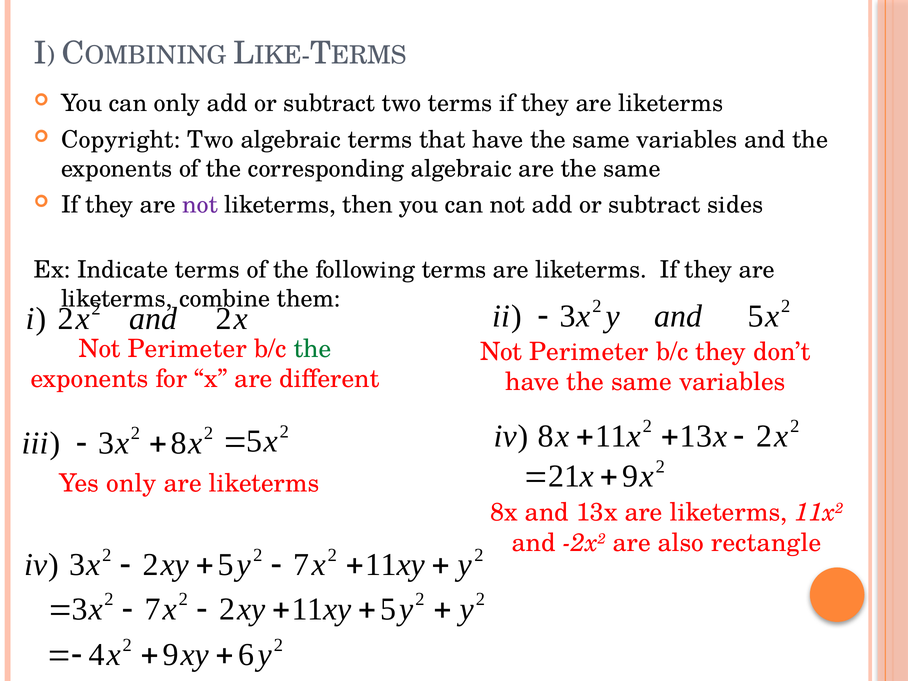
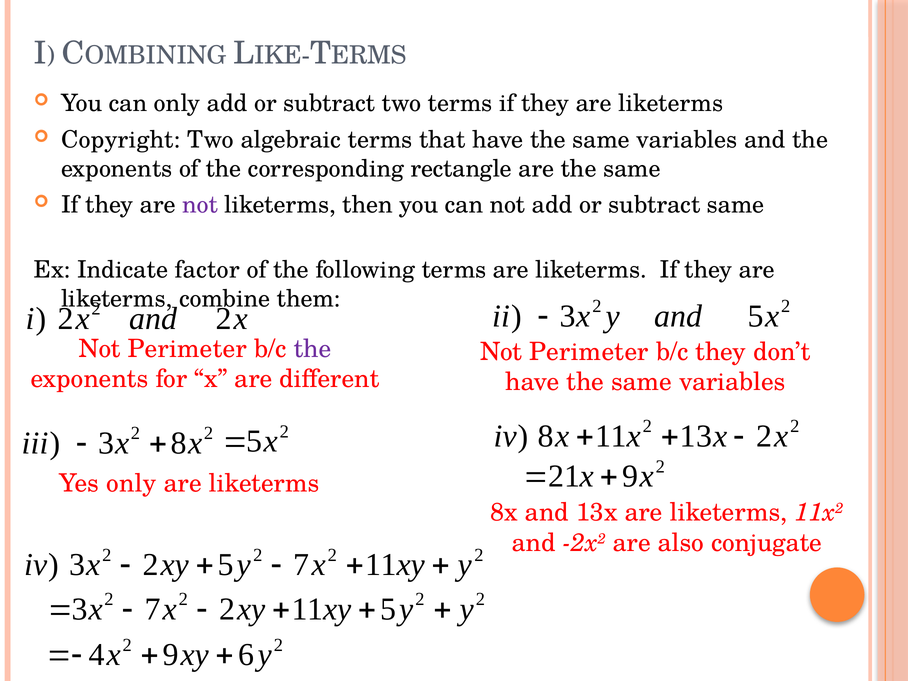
corresponding algebraic: algebraic -> rectangle
subtract sides: sides -> same
Indicate terms: terms -> factor
the at (313, 349) colour: green -> purple
rectangle: rectangle -> conjugate
